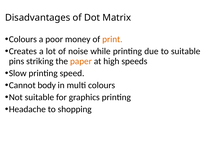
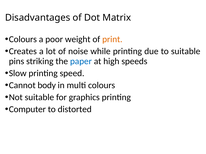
money: money -> weight
paper colour: orange -> blue
Headache: Headache -> Computer
shopping: shopping -> distorted
